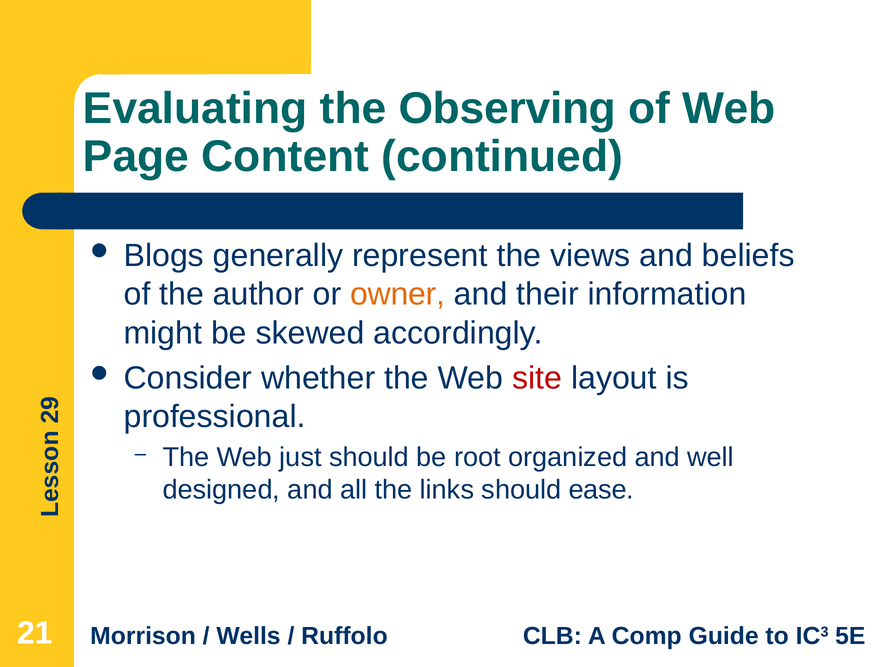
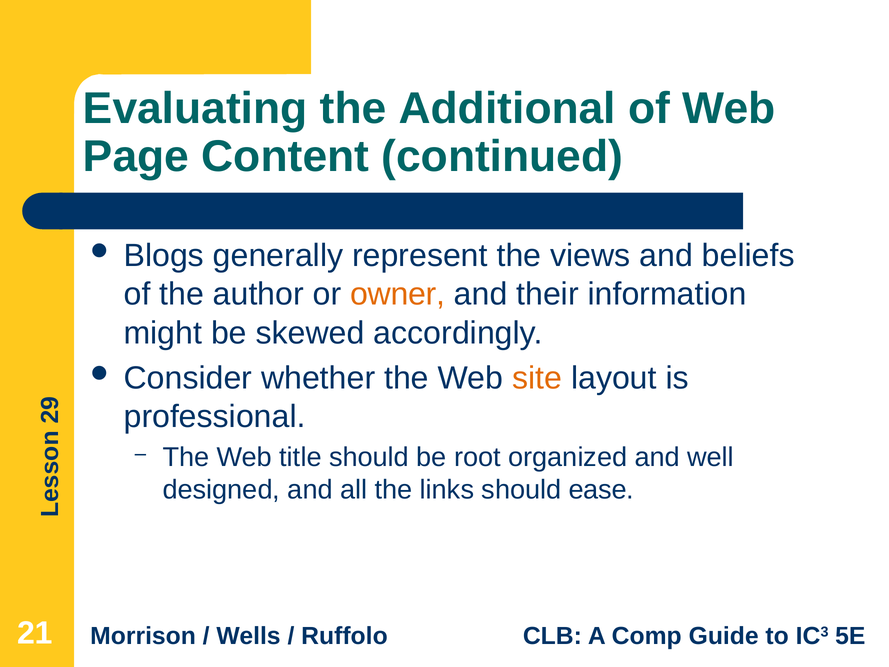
Observing: Observing -> Additional
site colour: red -> orange
just: just -> title
